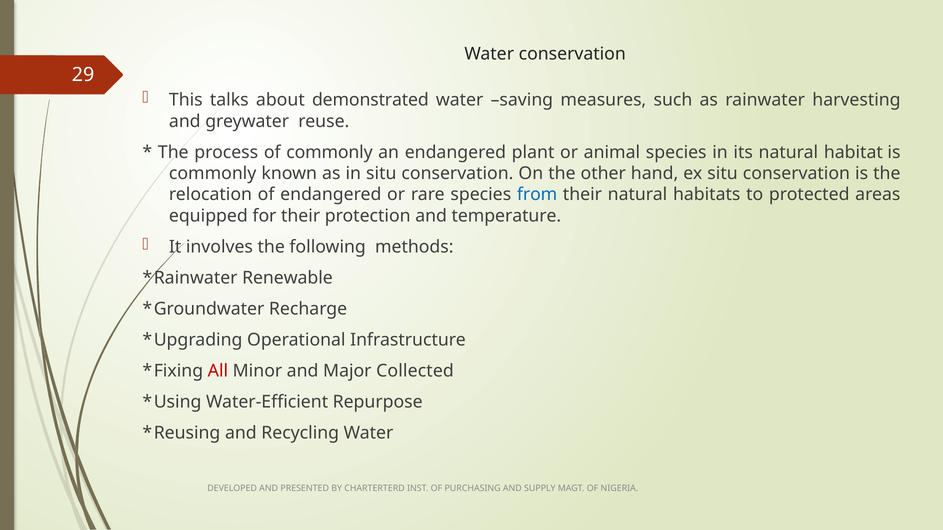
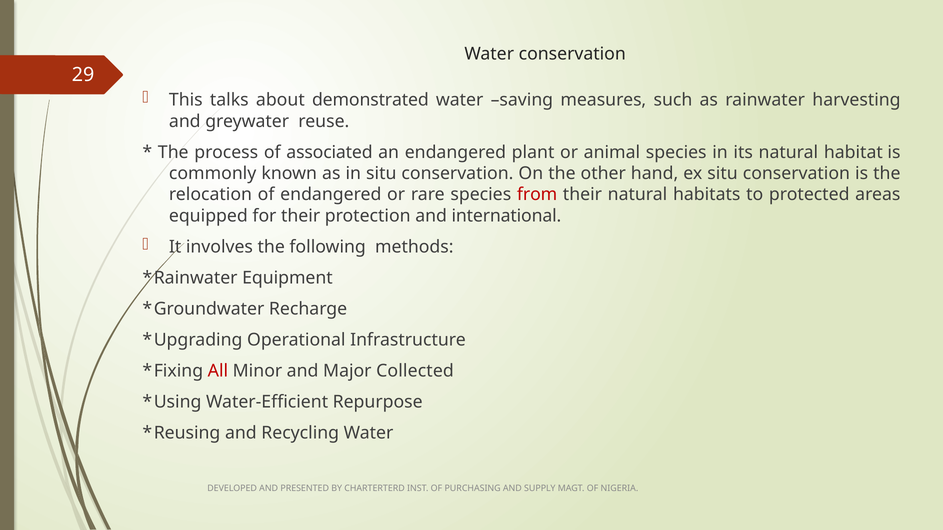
of commonly: commonly -> associated
from colour: blue -> red
temperature: temperature -> international
Renewable: Renewable -> Equipment
